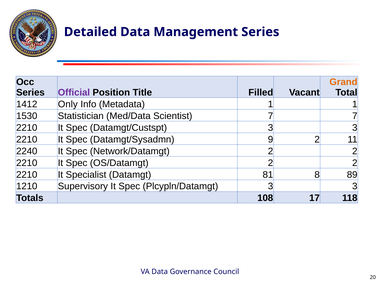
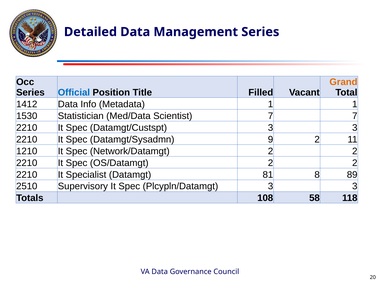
Official colour: purple -> blue
1412 Only: Only -> Data
2240: 2240 -> 1210
1210: 1210 -> 2510
17: 17 -> 58
